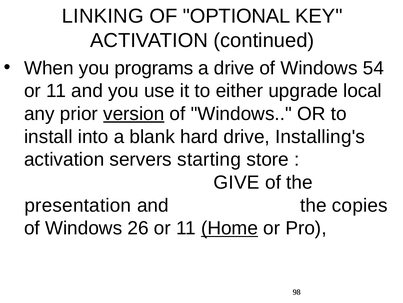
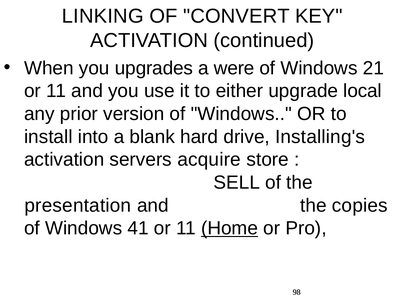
OPTIONAL: OPTIONAL -> CONVERT
programs: programs -> upgrades
a drive: drive -> were
54: 54 -> 21
version underline: present -> none
starting: starting -> acquire
GIVE: GIVE -> SELL
26: 26 -> 41
